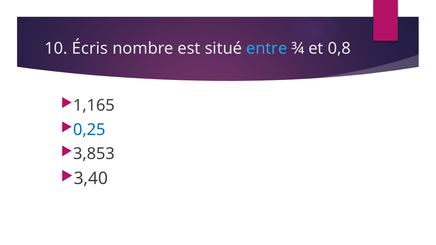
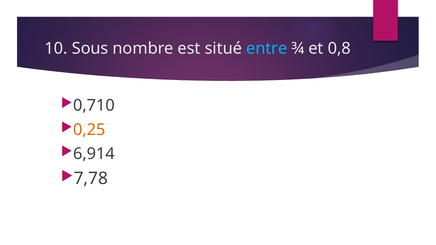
Écris: Écris -> Sous
1,165: 1,165 -> 0,710
0,25 colour: blue -> orange
3,853: 3,853 -> 6,914
3,40: 3,40 -> 7,78
